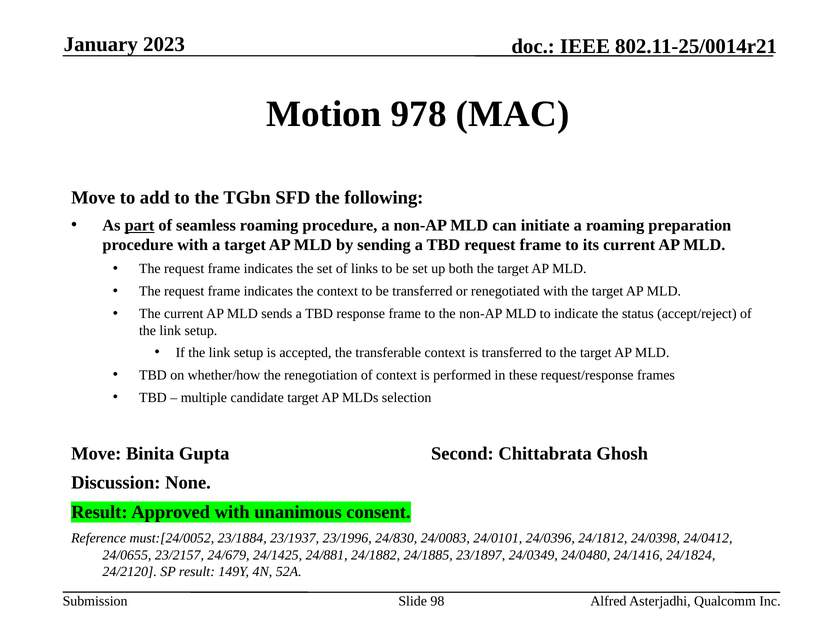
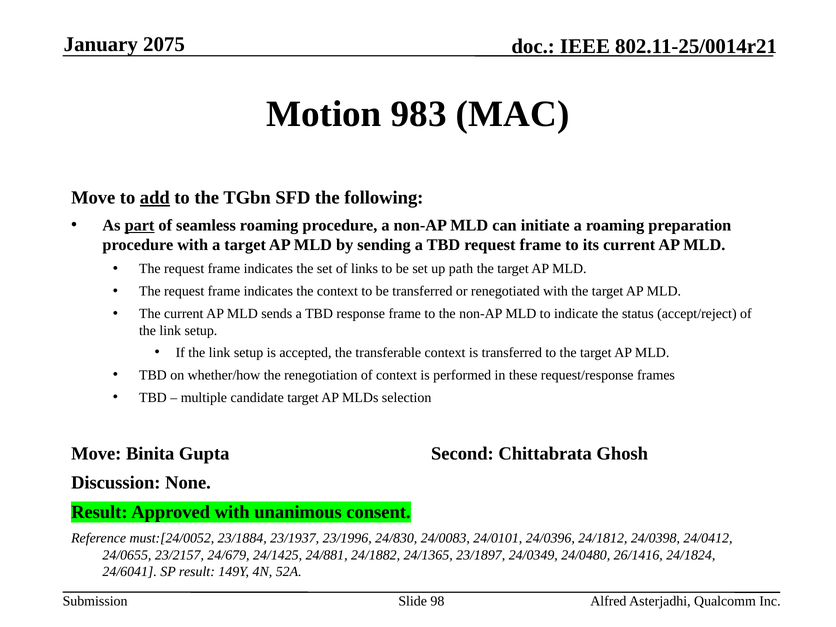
2023: 2023 -> 2075
978: 978 -> 983
add underline: none -> present
both: both -> path
24/1885: 24/1885 -> 24/1365
24/1416: 24/1416 -> 26/1416
24/2120: 24/2120 -> 24/6041
